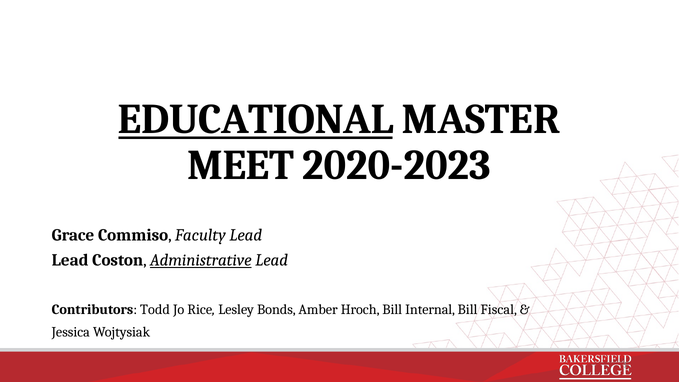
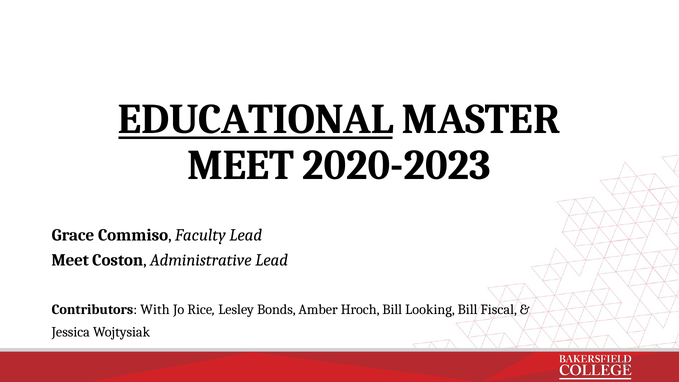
Lead at (70, 260): Lead -> Meet
Administrative underline: present -> none
Todd: Todd -> With
Internal: Internal -> Looking
